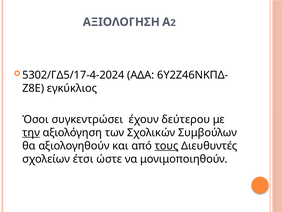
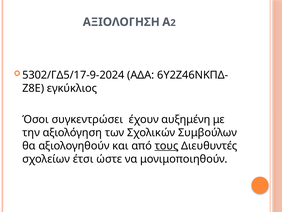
5302/ΓΔ5/17-4-2024: 5302/ΓΔ5/17-4-2024 -> 5302/ΓΔ5/17-9-2024
δεύτερου: δεύτερου -> αυξημένη
την underline: present -> none
